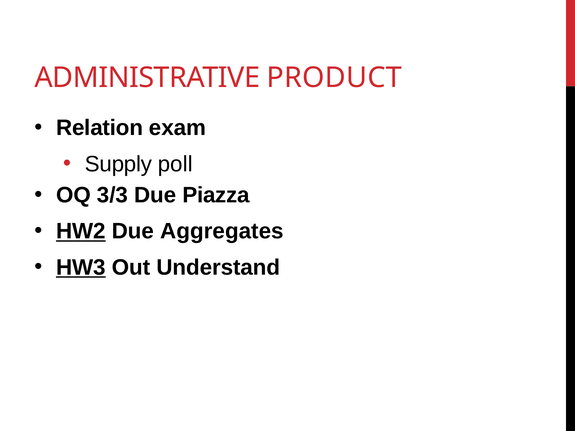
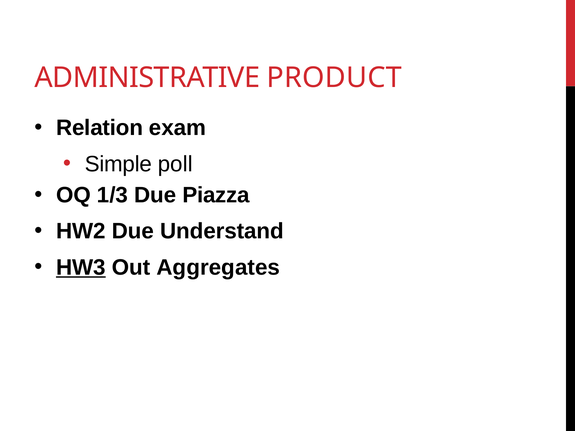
Supply: Supply -> Simple
3/3: 3/3 -> 1/3
HW2 underline: present -> none
Aggregates: Aggregates -> Understand
Understand: Understand -> Aggregates
